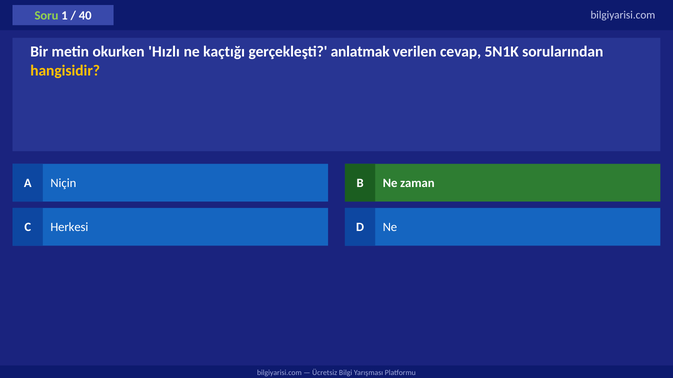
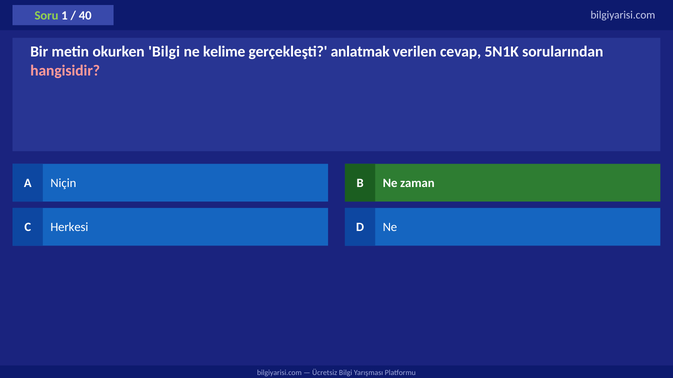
okurken Hızlı: Hızlı -> Bilgi
kaçtığı: kaçtığı -> kelime
hangisidir colour: yellow -> pink
